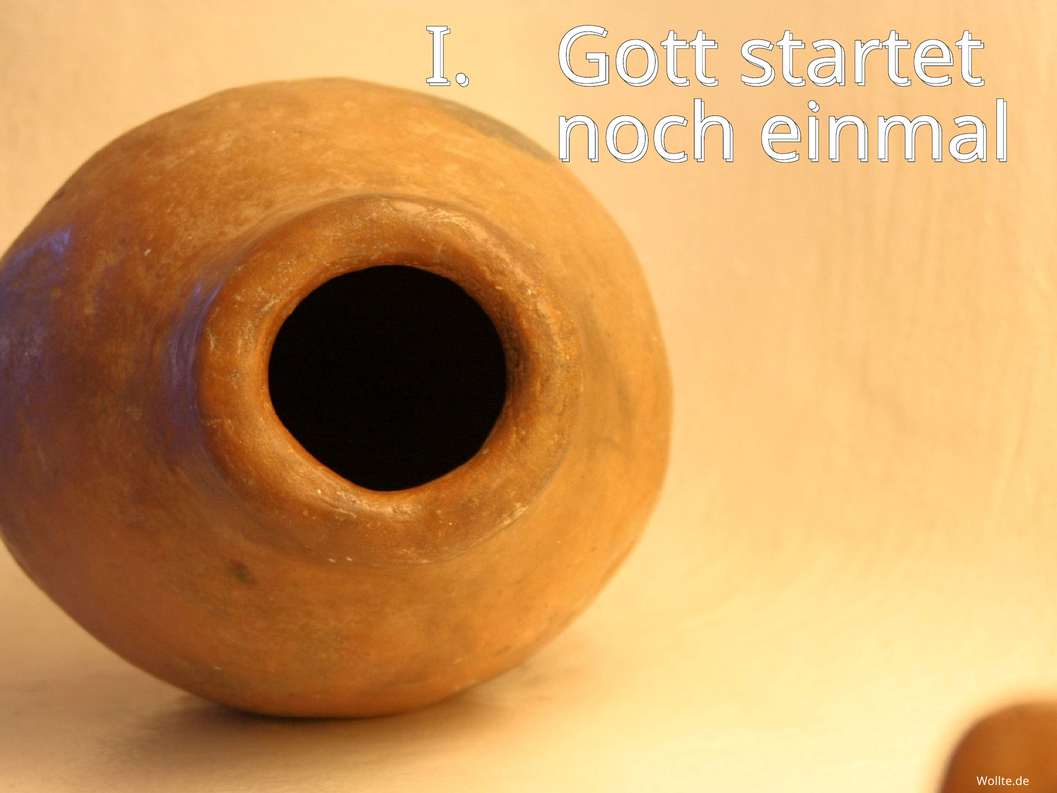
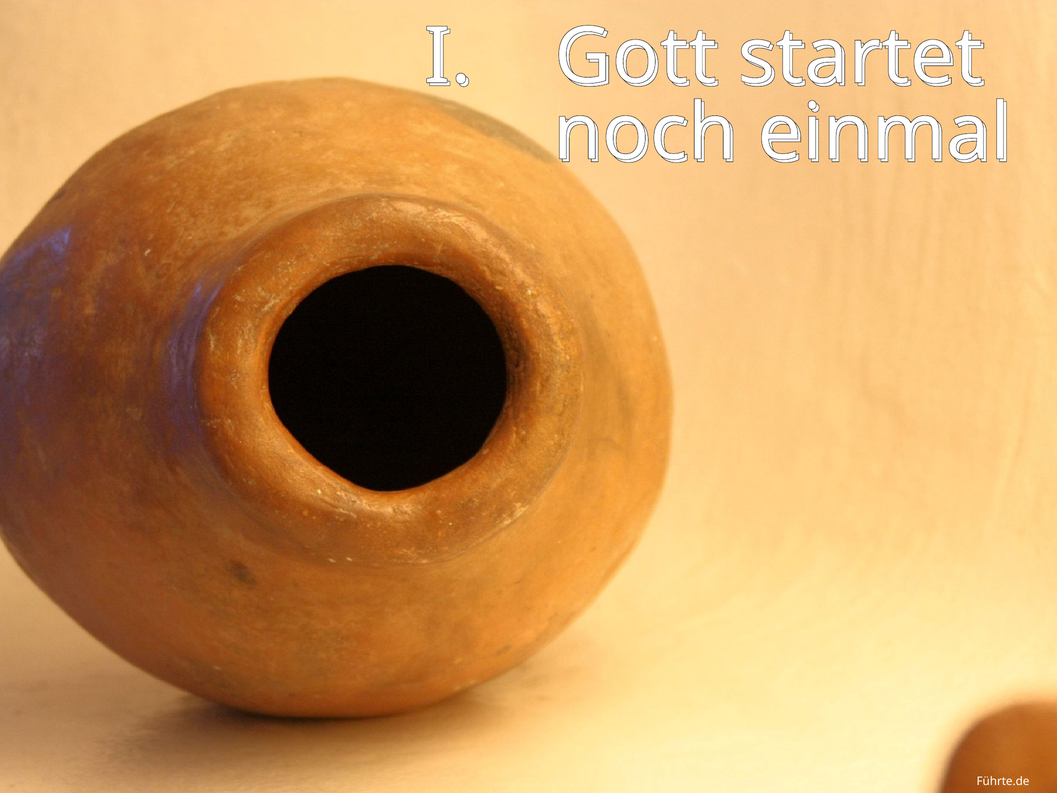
Wollte.de: Wollte.de -> Führte.de
